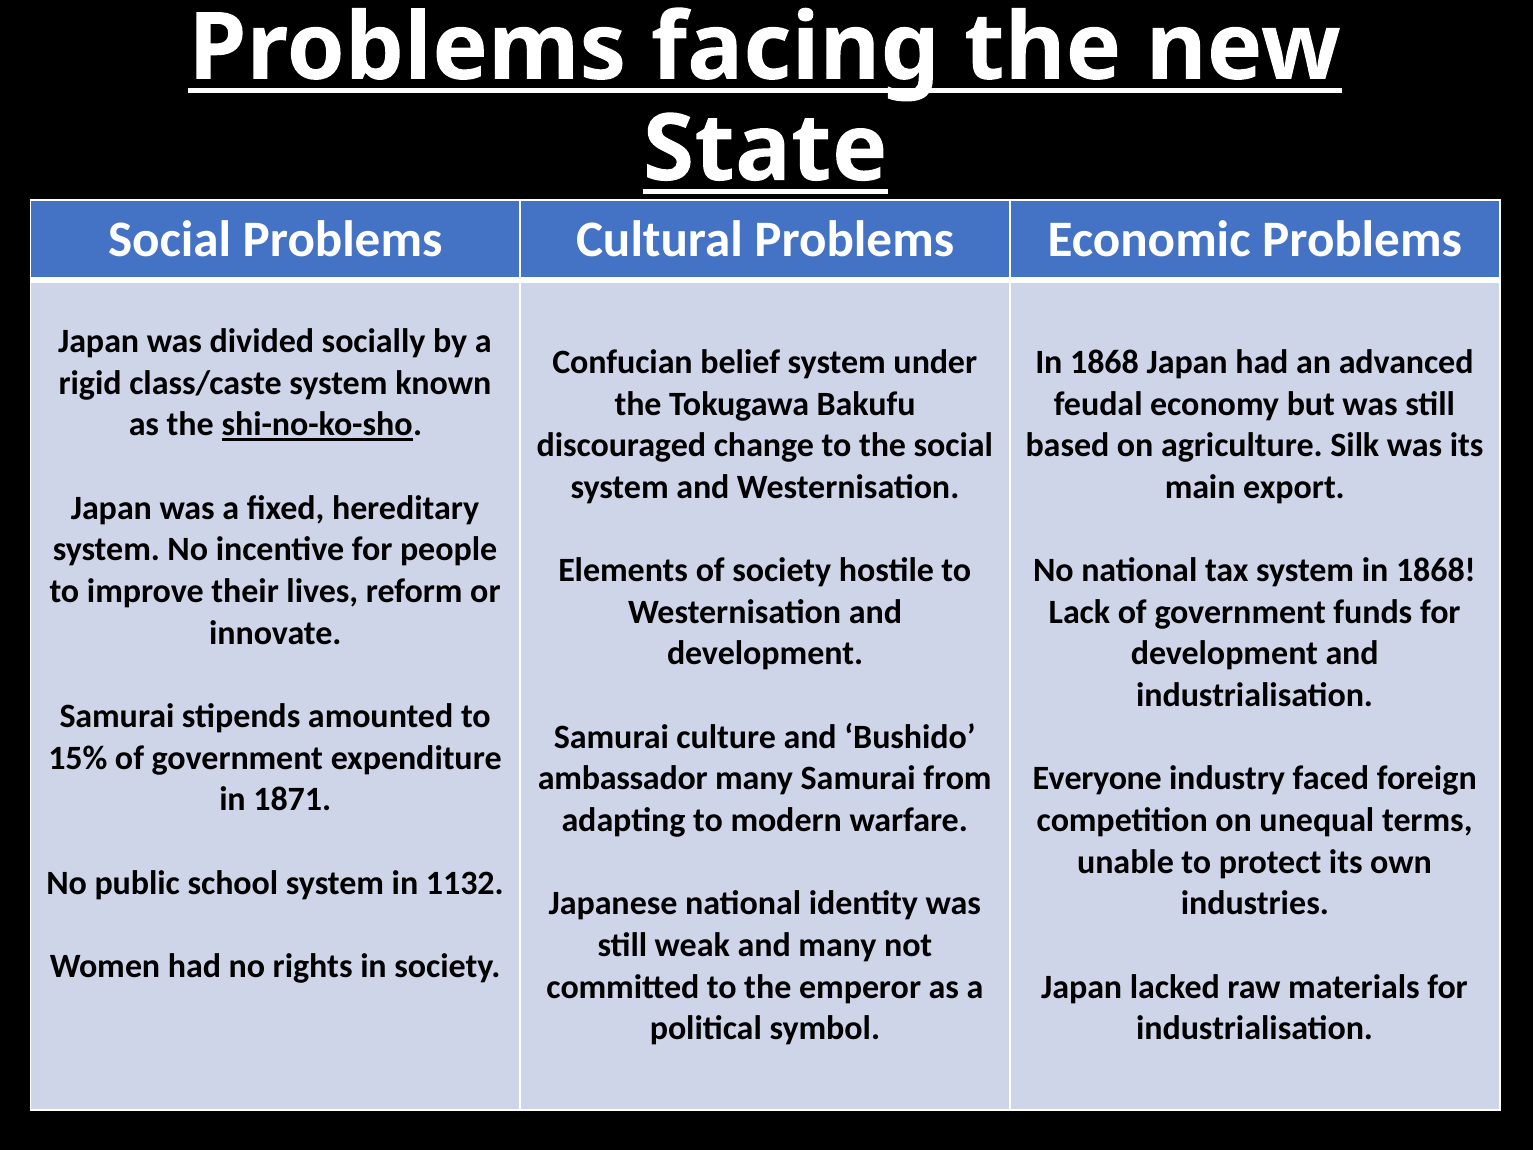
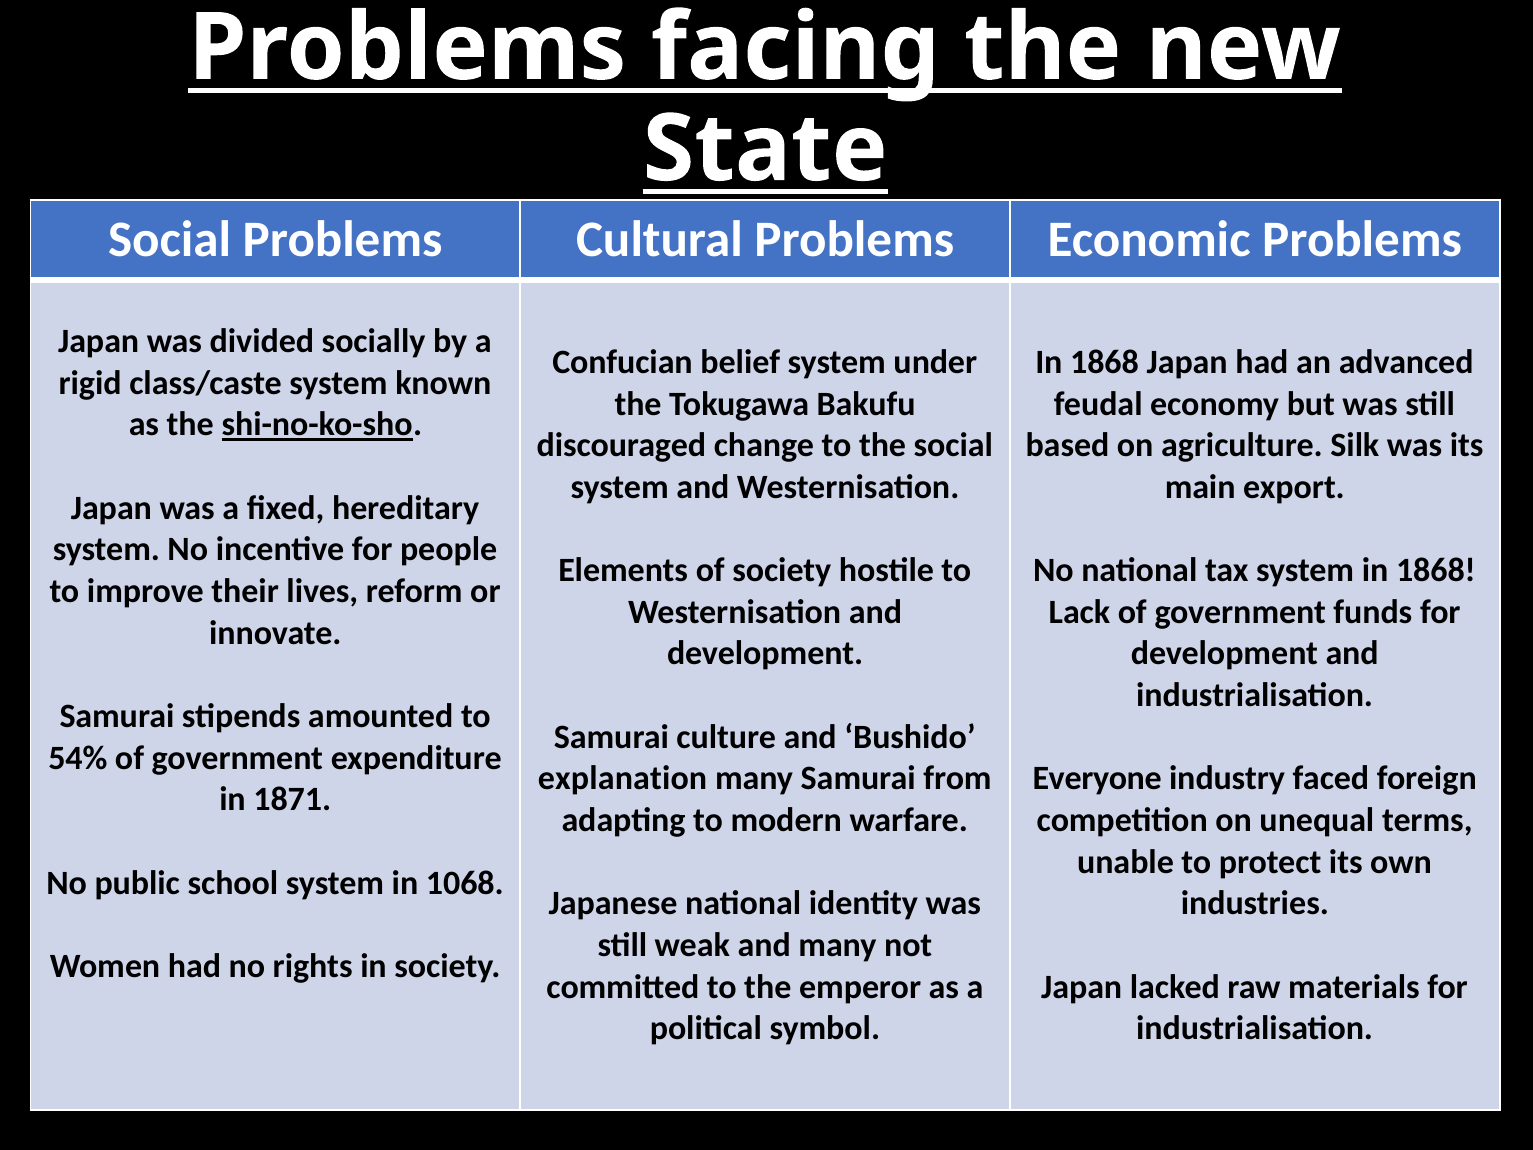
15%: 15% -> 54%
ambassador: ambassador -> explanation
1132: 1132 -> 1068
